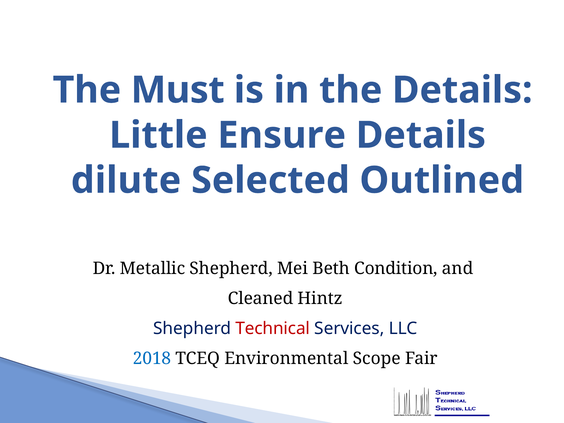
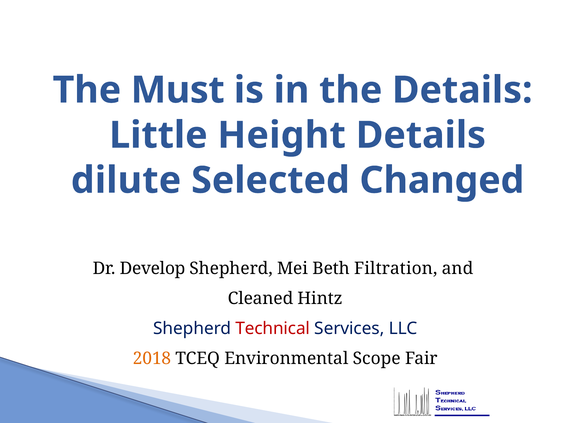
Ensure: Ensure -> Height
Outlined: Outlined -> Changed
Metallic: Metallic -> Develop
Condition: Condition -> Filtration
2018 colour: blue -> orange
